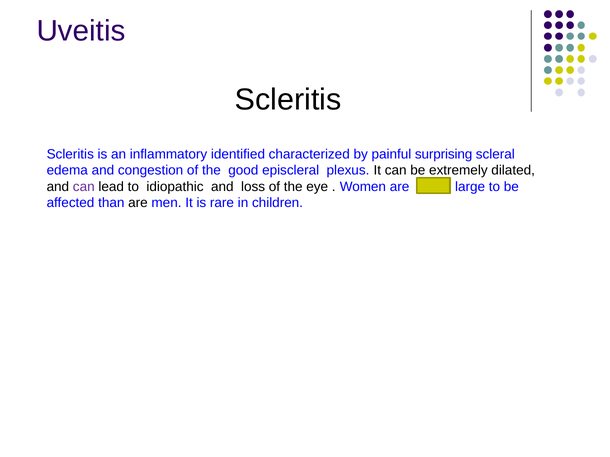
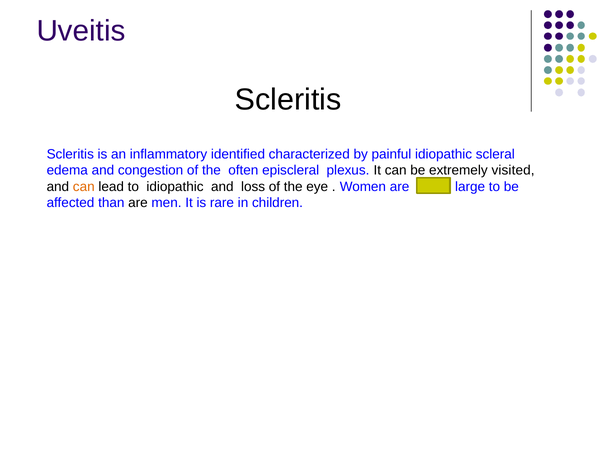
painful surprising: surprising -> idiopathic
good: good -> often
dilated: dilated -> visited
can at (84, 187) colour: purple -> orange
